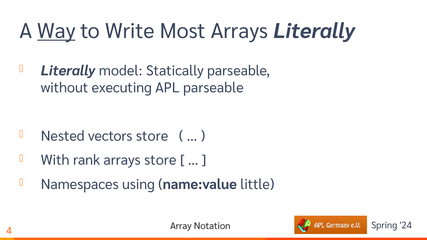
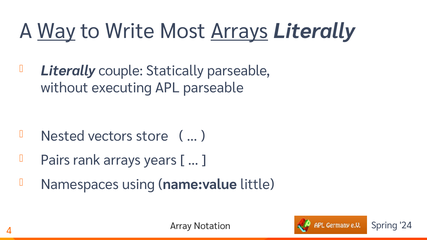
Arrays at (239, 31) underline: none -> present
model: model -> couple
With: With -> Pairs
arrays store: store -> years
